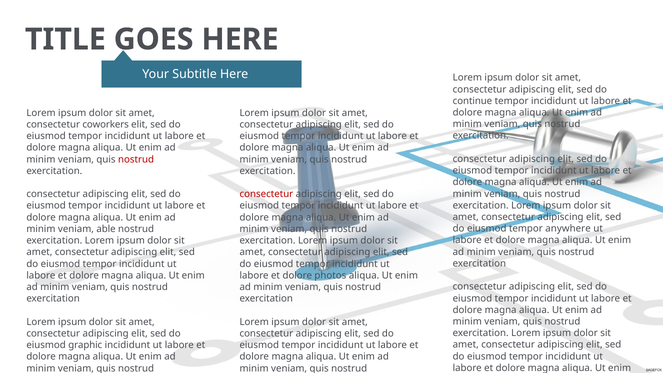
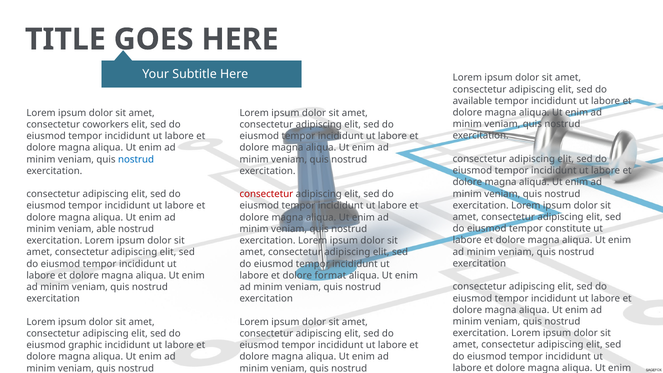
continue: continue -> available
nostrud at (136, 159) colour: red -> blue
anywhere: anywhere -> constitute
photos: photos -> format
